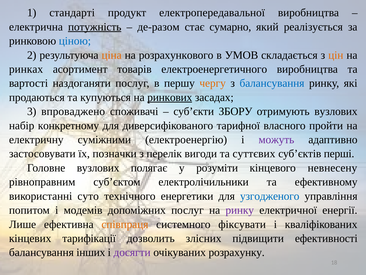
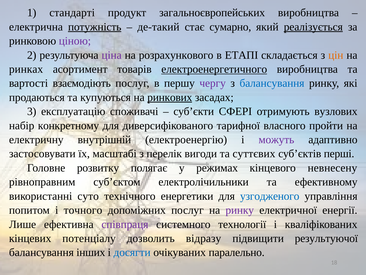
електропередавальної: електропередавальної -> загальноєвропейських
де-разом: де-разом -> де-такий
реалізується underline: none -> present
ціною colour: blue -> purple
ціна colour: orange -> purple
УМОВ: УМОВ -> ЕТАПІ
електроенергетичного underline: none -> present
наздоганяти: наздоганяти -> взаємодіють
чергу colour: orange -> purple
впроваджено: впроваджено -> експлуатацію
ЗБОРУ: ЗБОРУ -> СФЕРІ
суміжними: суміжними -> внутрішній
позначки: позначки -> масштабі
Головне вузлових: вузлових -> розвитку
розуміти: розуміти -> режимах
модемів: модемів -> точного
співпраця colour: orange -> purple
фіксувати: фіксувати -> технології
тарифікації: тарифікації -> потенціалу
злісних: злісних -> відразу
ефективності: ефективності -> результуючої
досягти colour: purple -> blue
розрахунку: розрахунку -> паралельно
